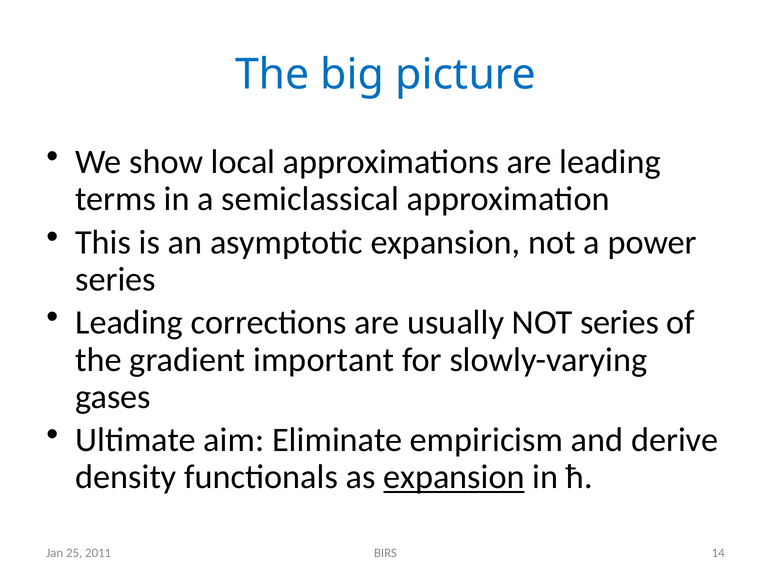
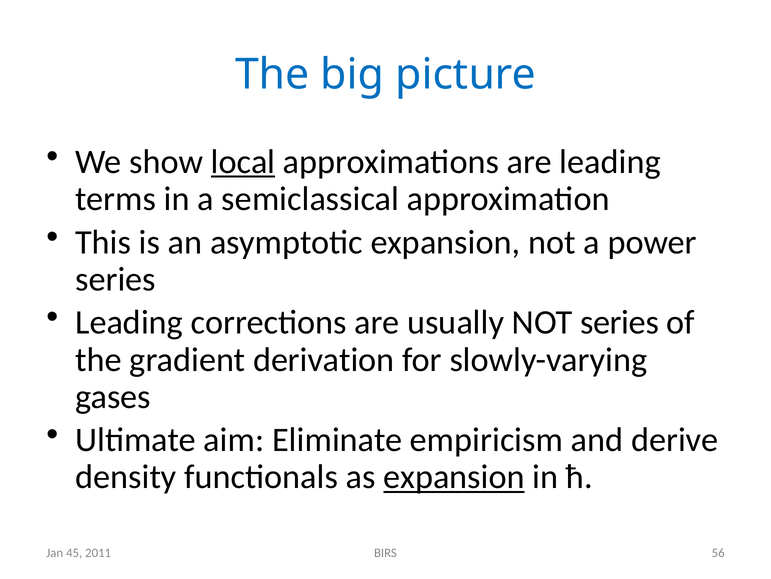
local underline: none -> present
important: important -> derivation
14: 14 -> 56
25: 25 -> 45
